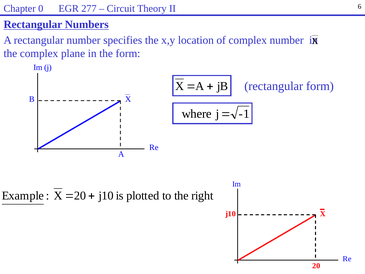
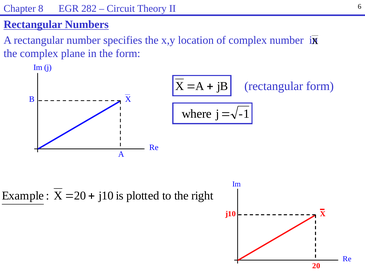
0: 0 -> 8
277: 277 -> 282
